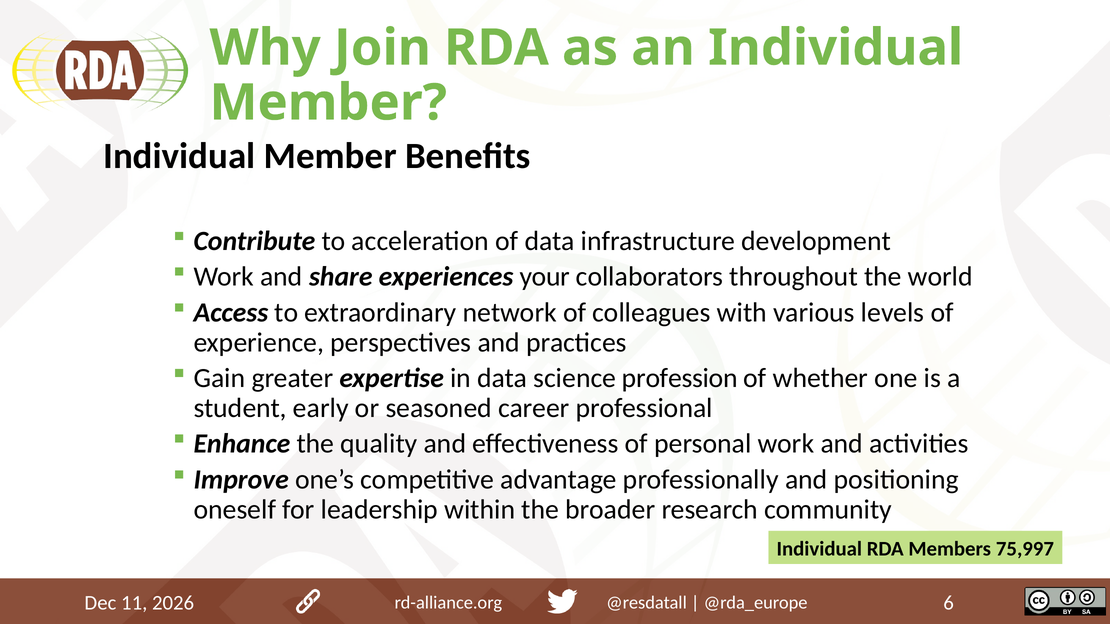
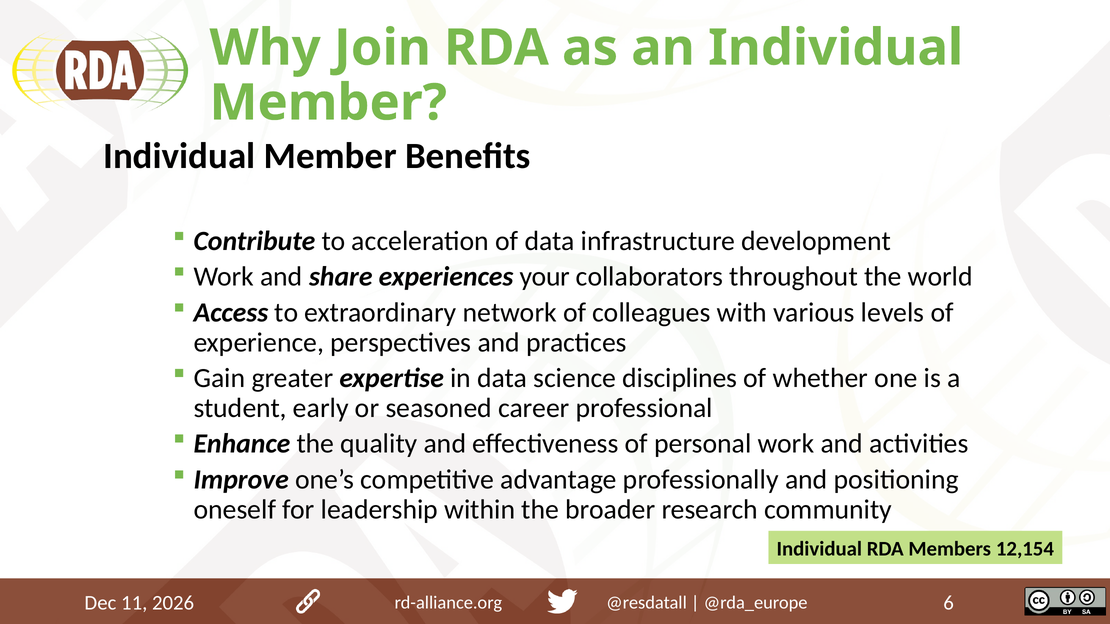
profession: profession -> disciplines
75,997: 75,997 -> 12,154
